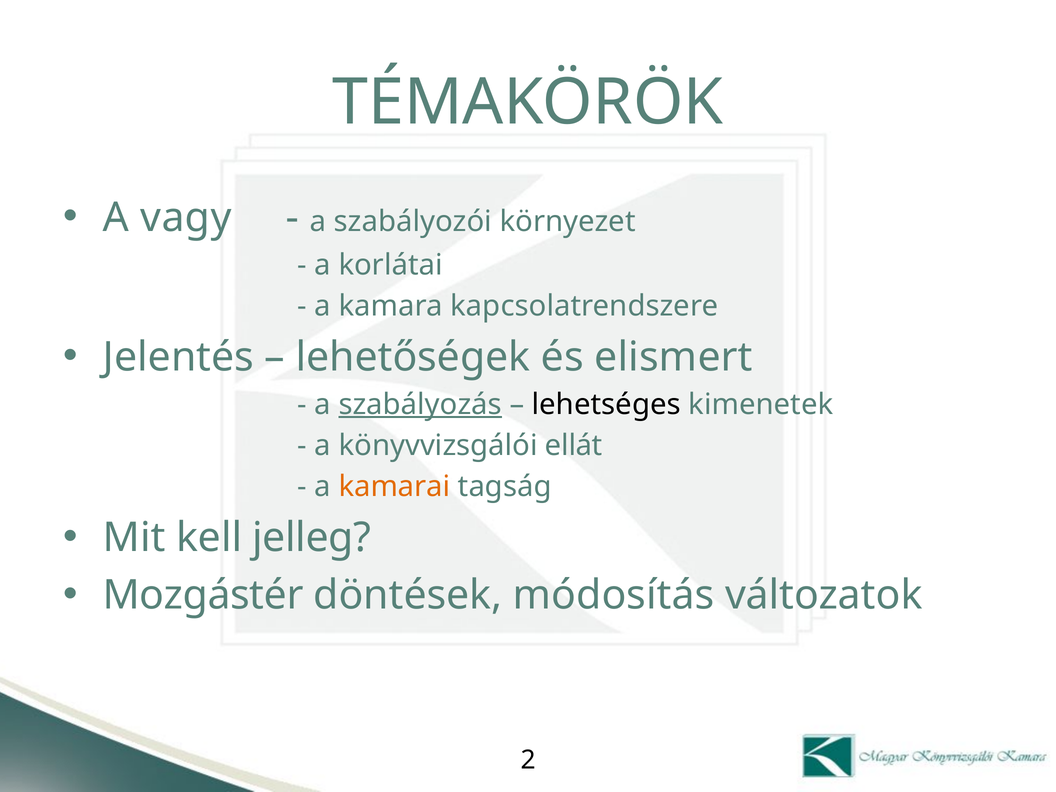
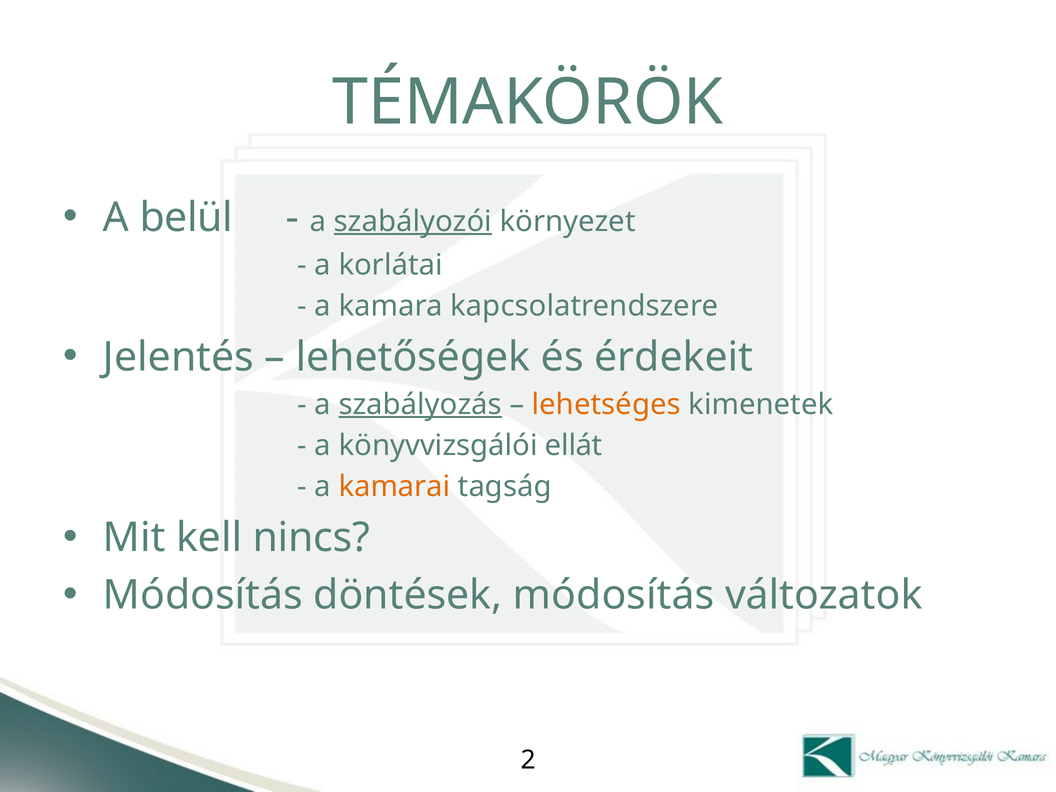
vagy: vagy -> belül
szabályozói underline: none -> present
elismert: elismert -> érdekeit
lehetséges colour: black -> orange
jelleg: jelleg -> nincs
Mozgástér at (203, 595): Mozgástér -> Módosítás
